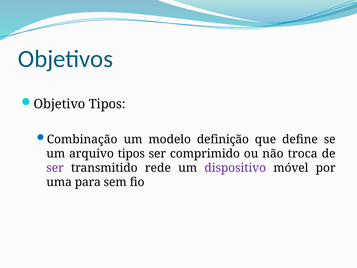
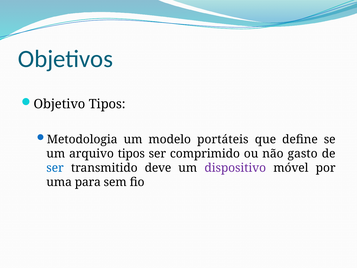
Combinação: Combinação -> Metodologia
definição: definição -> portáteis
troca: troca -> gasto
ser at (55, 168) colour: purple -> blue
rede: rede -> deve
